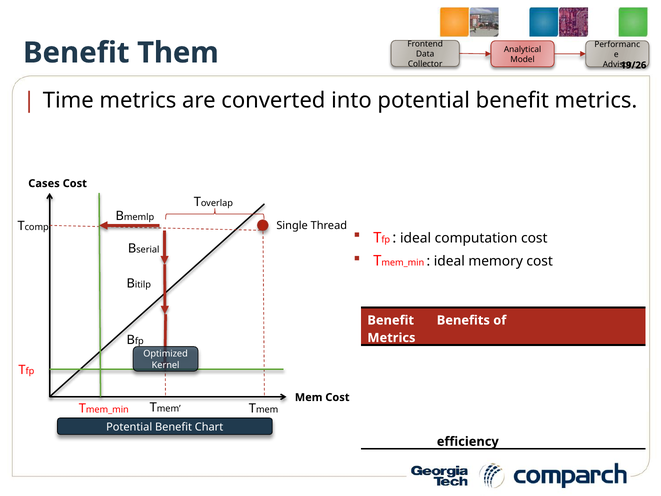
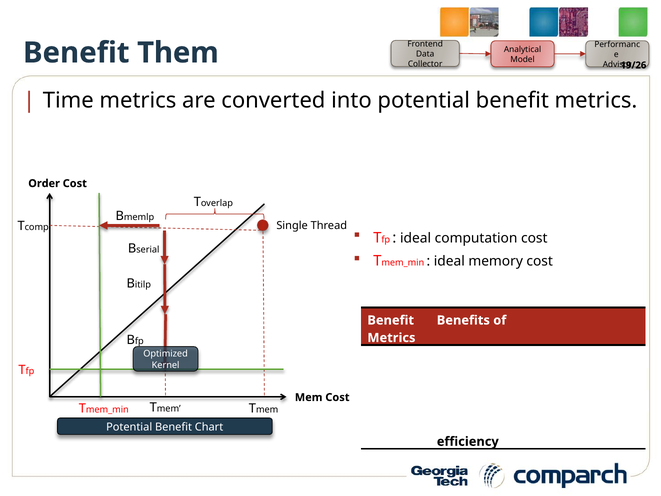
Cases: Cases -> Order
